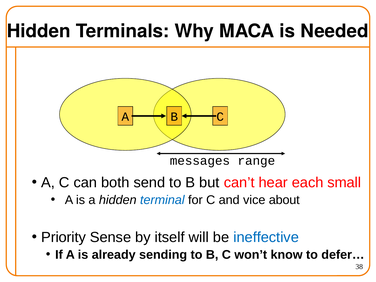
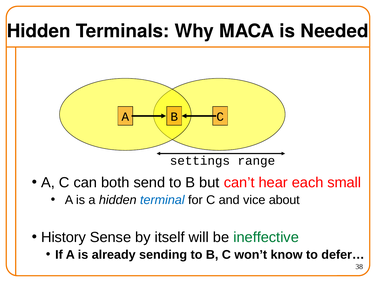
messages: messages -> settings
Priority: Priority -> History
ineffective colour: blue -> green
